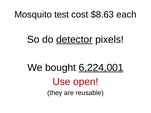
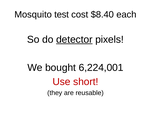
$8.63: $8.63 -> $8.40
6,224,001 underline: present -> none
open: open -> short
